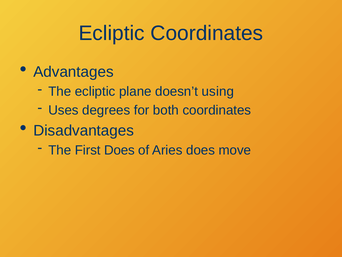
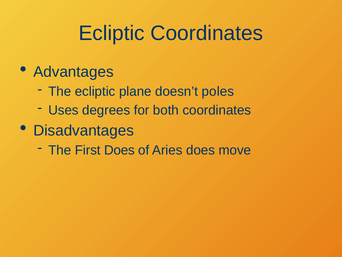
using: using -> poles
